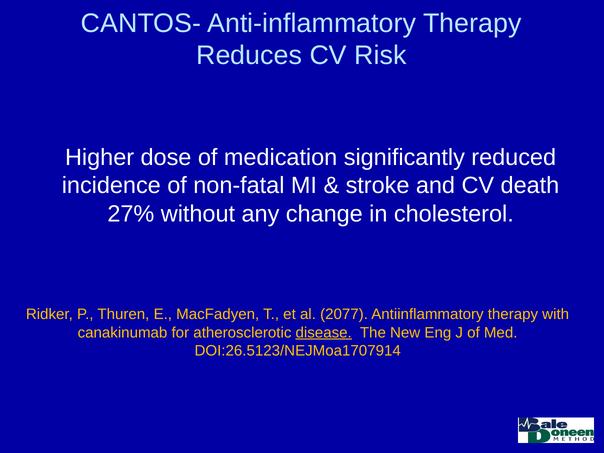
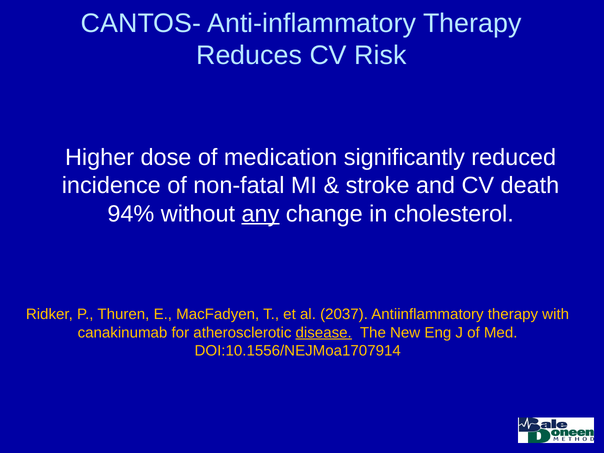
27%: 27% -> 94%
any underline: none -> present
2077: 2077 -> 2037
DOI:26.5123/NEJMoa1707914: DOI:26.5123/NEJMoa1707914 -> DOI:10.1556/NEJMoa1707914
